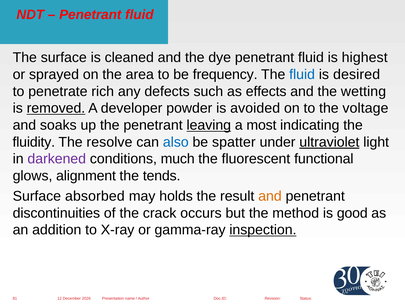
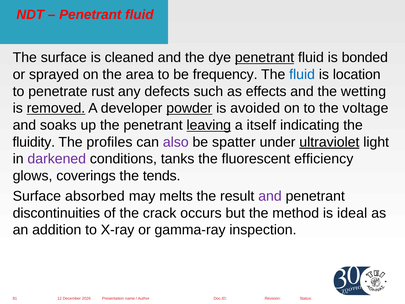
penetrant at (265, 58) underline: none -> present
highest: highest -> bonded
desired: desired -> location
rich: rich -> rust
powder underline: none -> present
most: most -> itself
resolve: resolve -> profiles
also colour: blue -> purple
much: much -> tanks
functional: functional -> efficiency
alignment: alignment -> coverings
holds: holds -> melts
and at (270, 196) colour: orange -> purple
good: good -> ideal
inspection underline: present -> none
